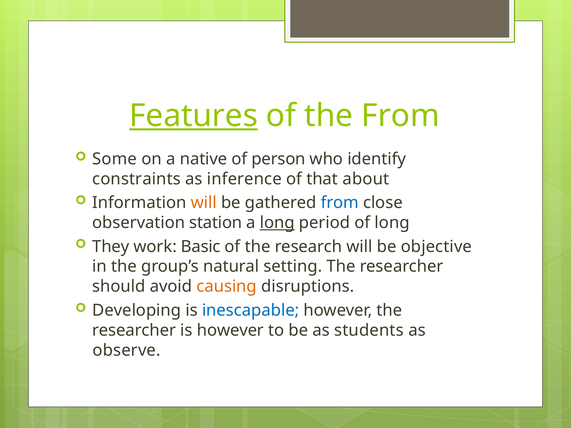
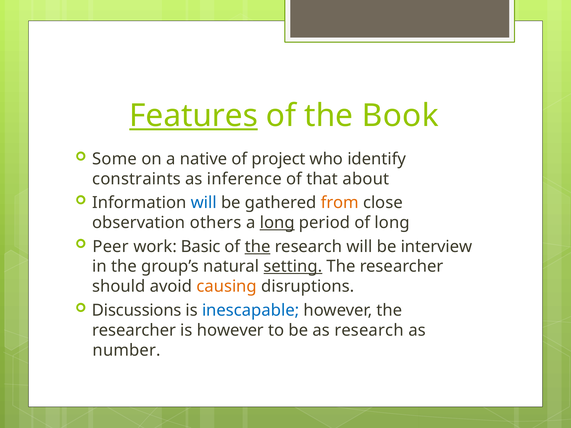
the From: From -> Book
person: person -> project
will at (204, 203) colour: orange -> blue
from at (340, 203) colour: blue -> orange
station: station -> others
They: They -> Peer
the at (258, 247) underline: none -> present
objective: objective -> interview
setting underline: none -> present
Developing: Developing -> Discussions
as students: students -> research
observe: observe -> number
